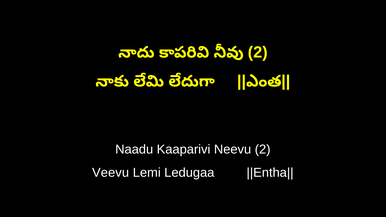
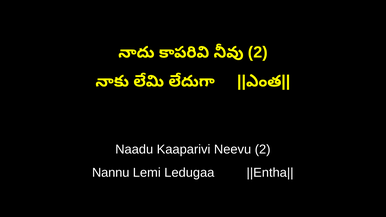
Veevu: Veevu -> Nannu
